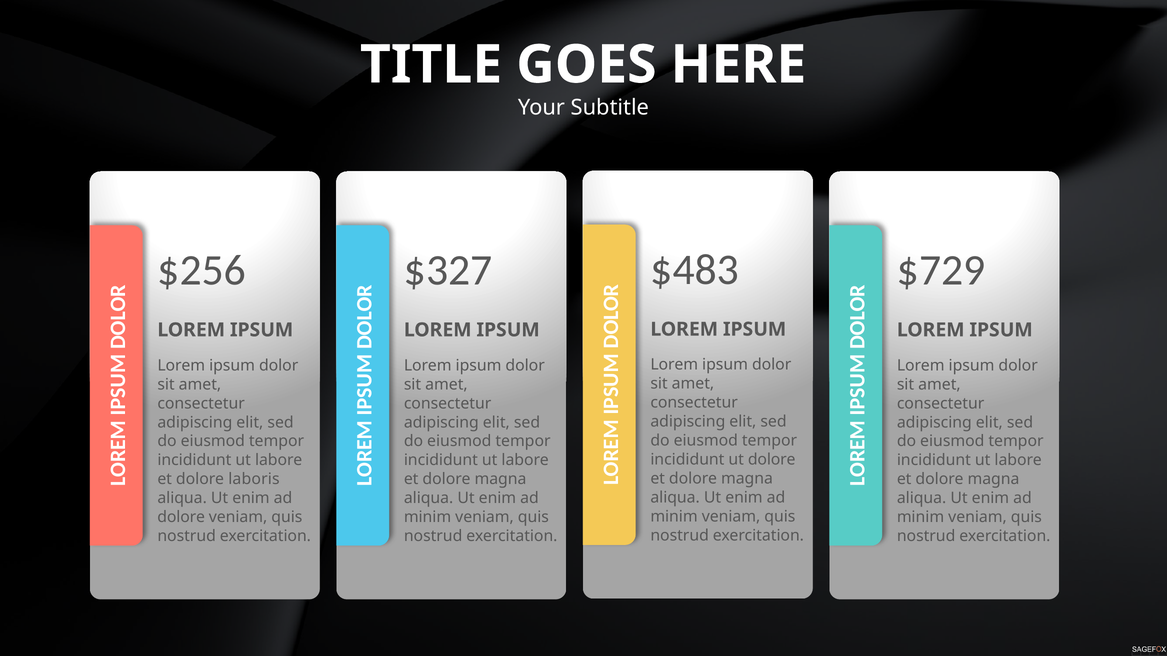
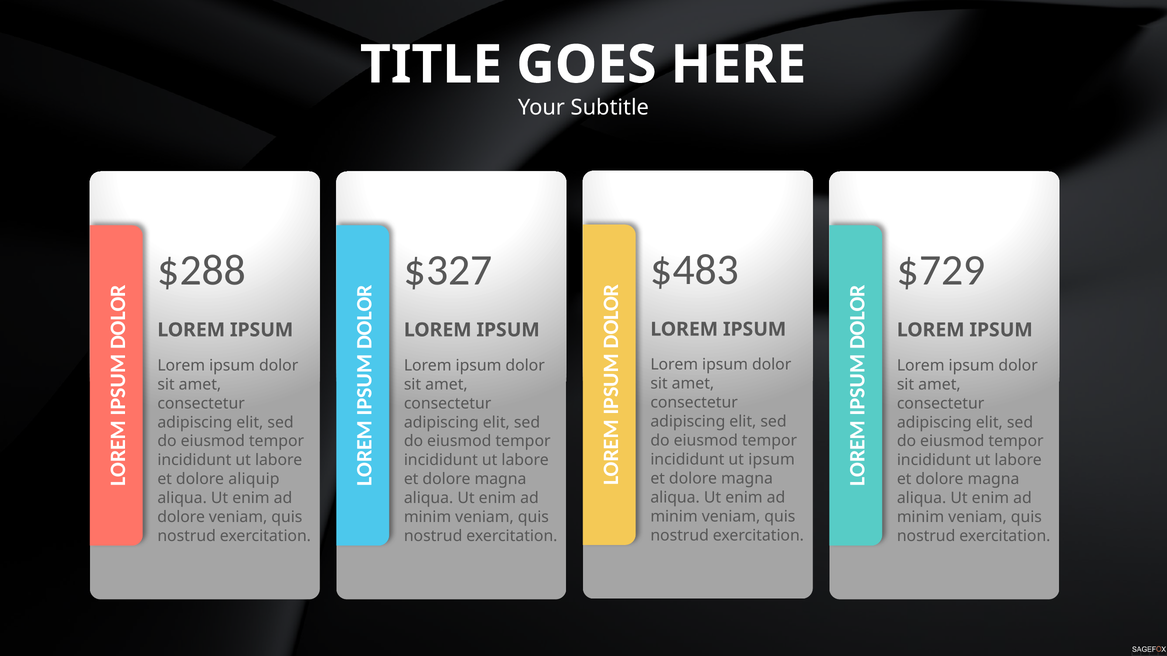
$256: $256 -> $288
ut dolore: dolore -> ipsum
laboris: laboris -> aliquip
